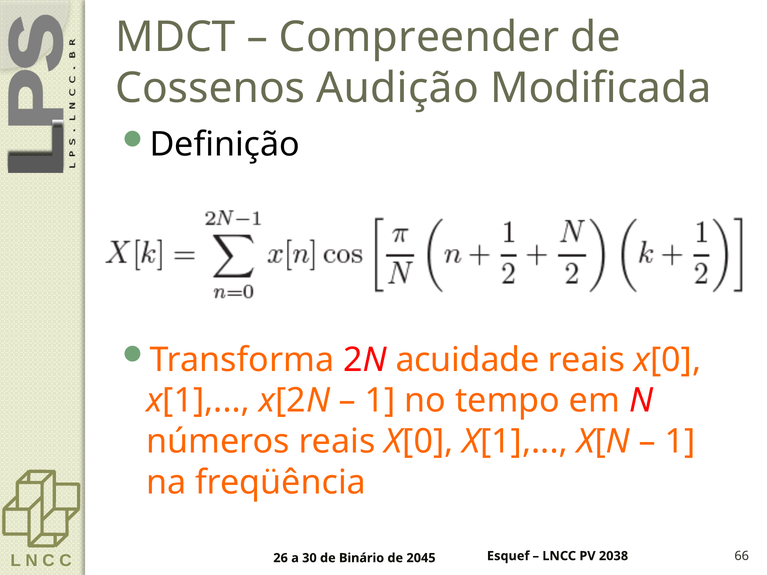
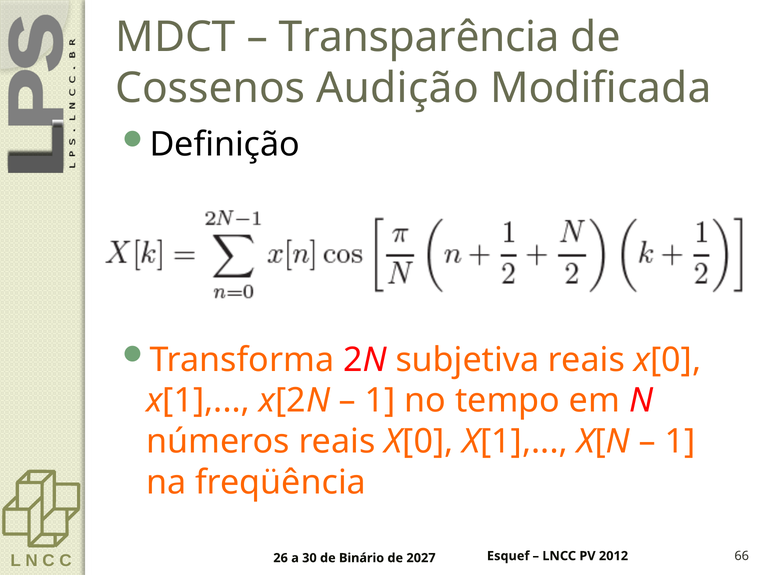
Compreender: Compreender -> Transparência
acuidade: acuidade -> subjetiva
2038: 2038 -> 2012
2045: 2045 -> 2027
